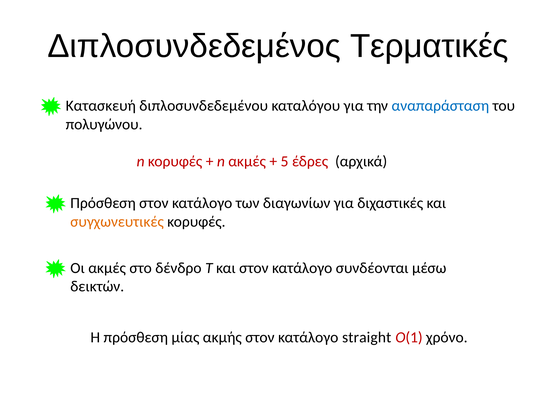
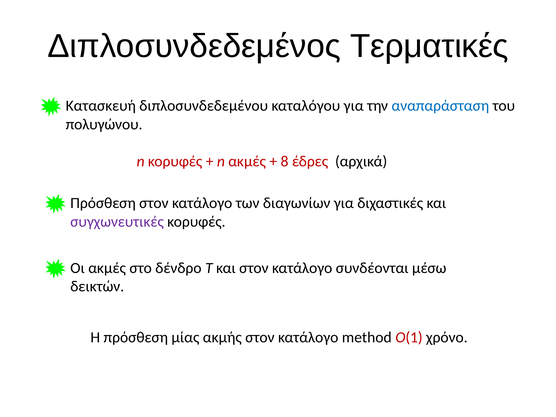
5: 5 -> 8
συγχωνευτικές colour: orange -> purple
straight: straight -> method
